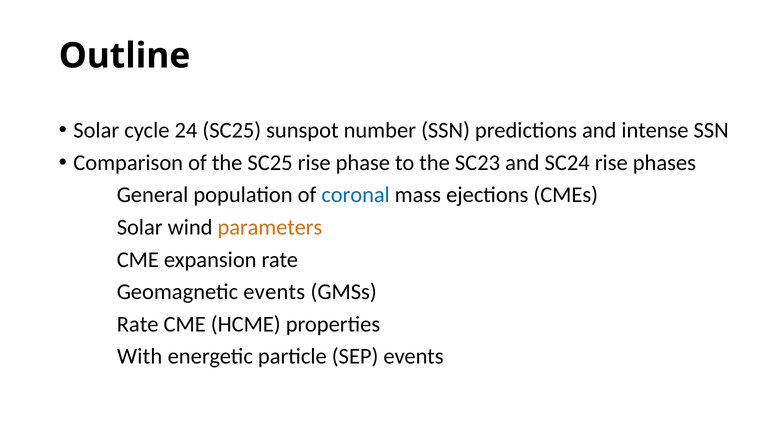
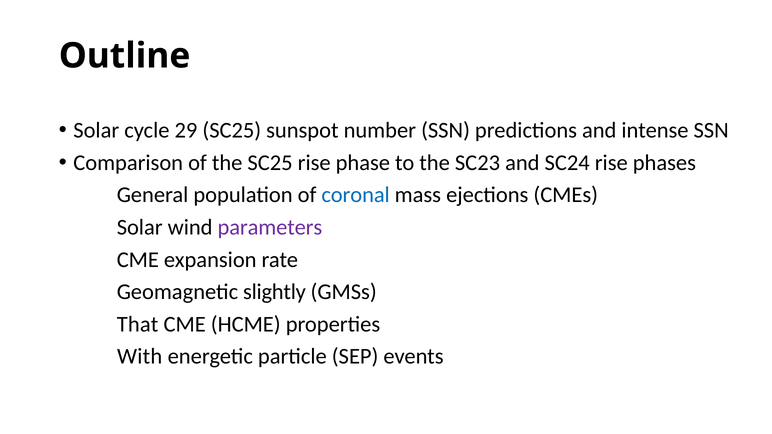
24: 24 -> 29
parameters colour: orange -> purple
Geomagnetic events: events -> slightly
Rate at (138, 324): Rate -> That
